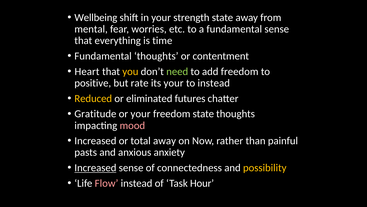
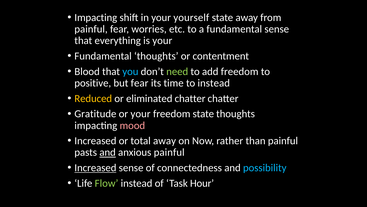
Wellbeing at (96, 17): Wellbeing -> Impacting
strength: strength -> yourself
mental at (91, 29): mental -> painful
is time: time -> your
Heart: Heart -> Blood
you colour: yellow -> light blue
but rate: rate -> fear
its your: your -> time
eliminated futures: futures -> chatter
and at (108, 152) underline: none -> present
anxious anxiety: anxiety -> painful
possibility colour: yellow -> light blue
Flow colour: pink -> light green
